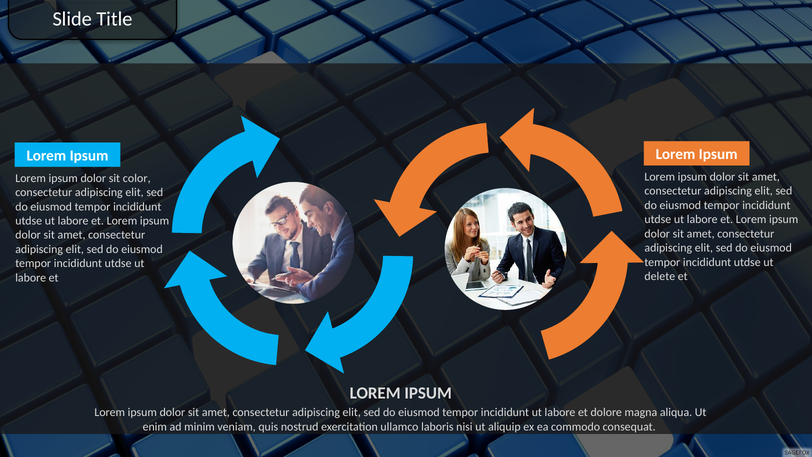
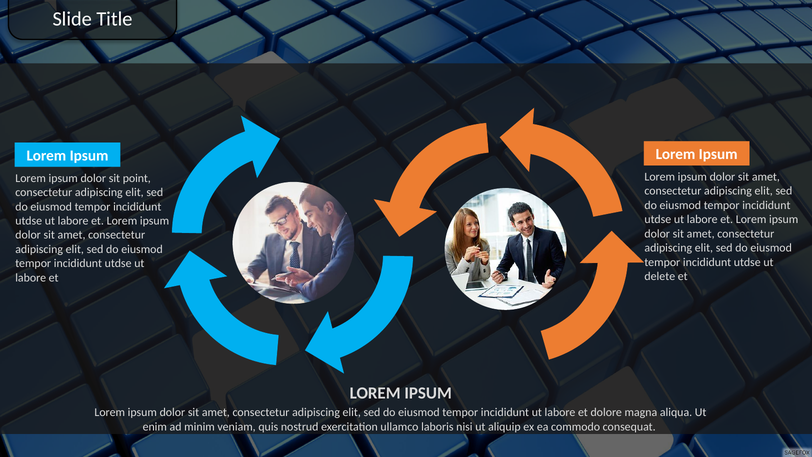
color: color -> point
